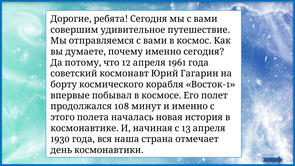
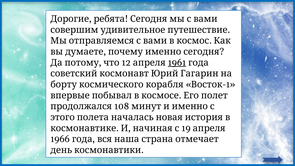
1961 underline: none -> present
13: 13 -> 19
1930: 1930 -> 1966
